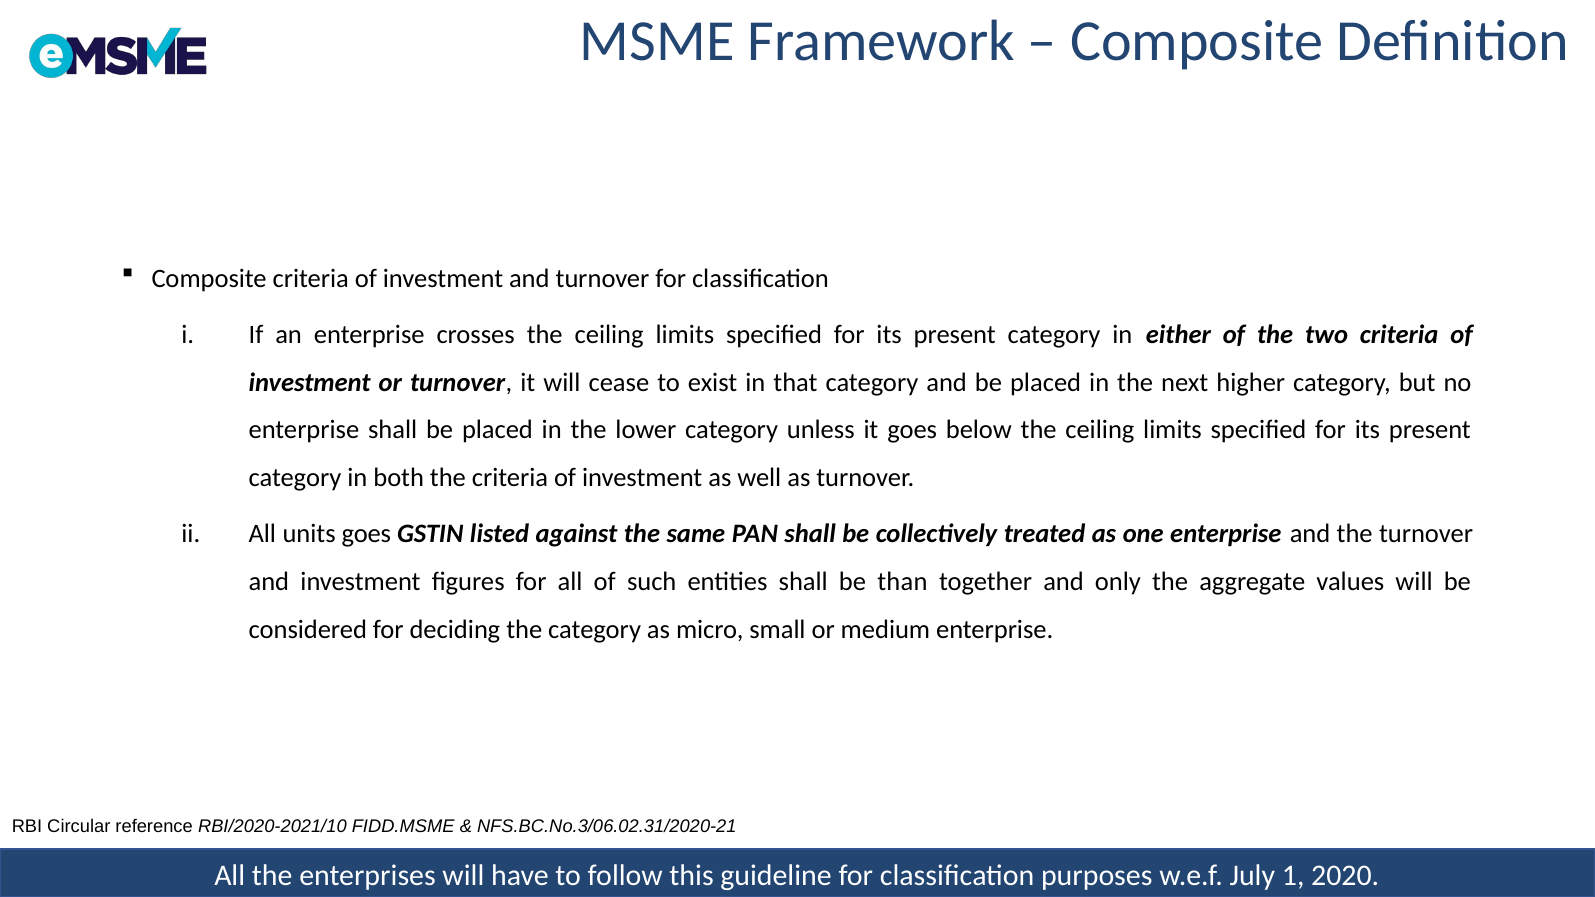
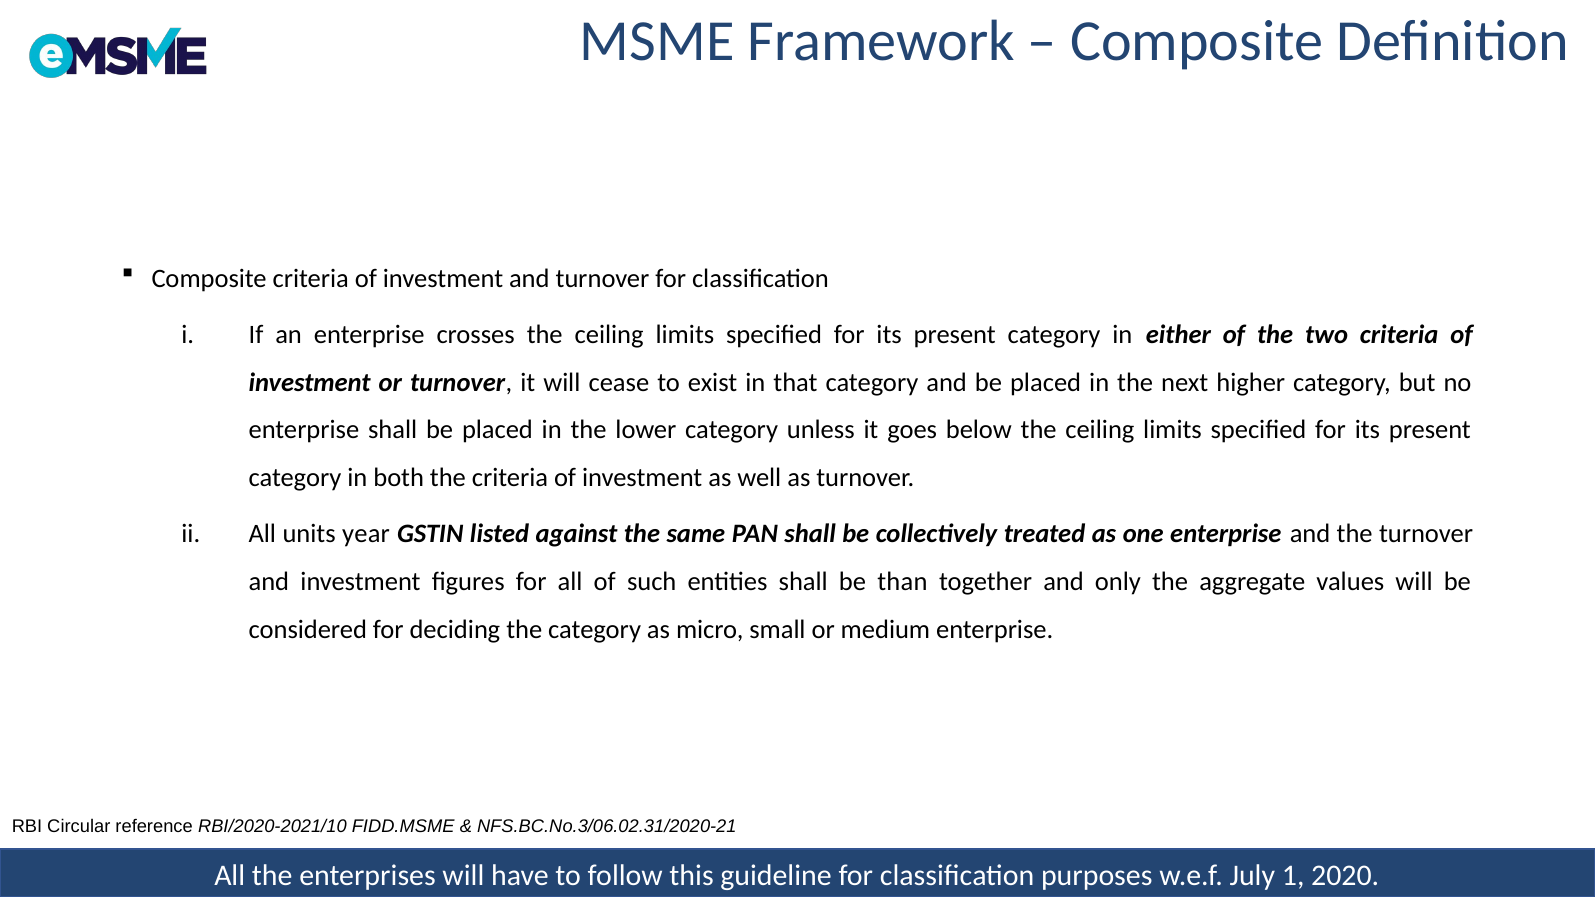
units goes: goes -> year
